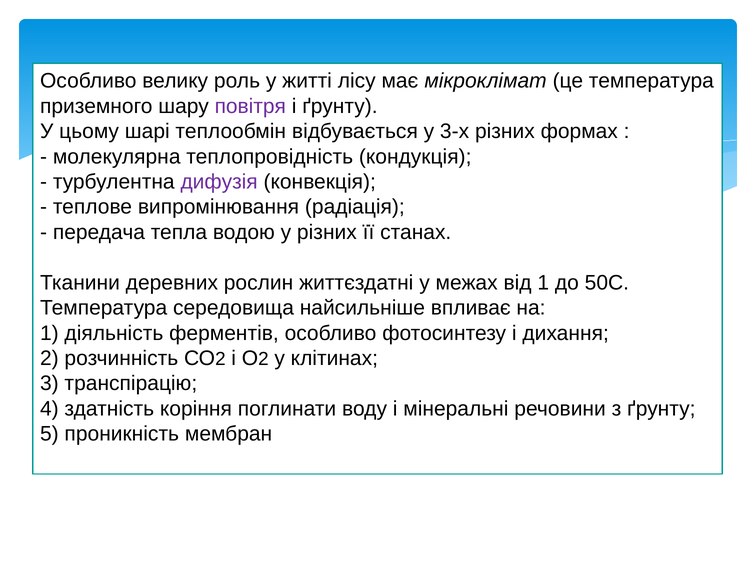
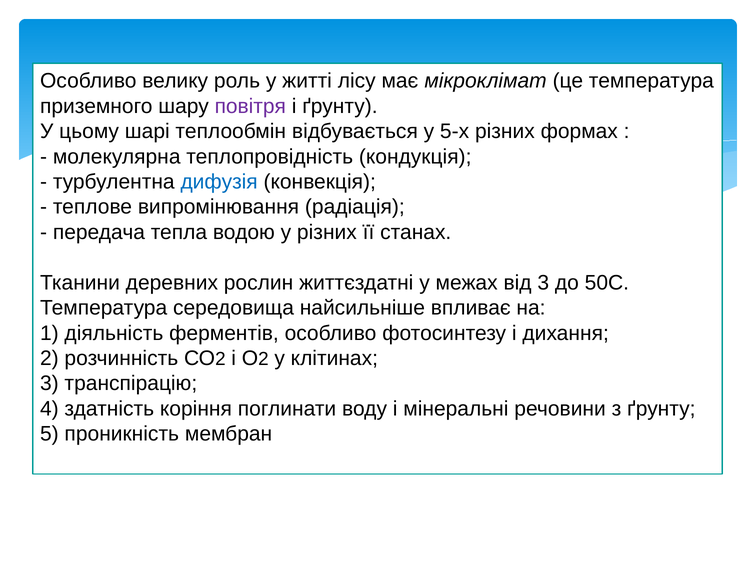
3-х: 3-х -> 5-х
дифузія colour: purple -> blue
від 1: 1 -> 3
